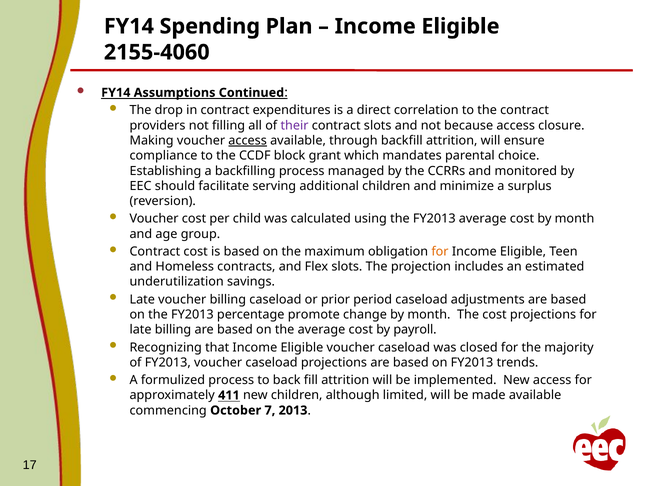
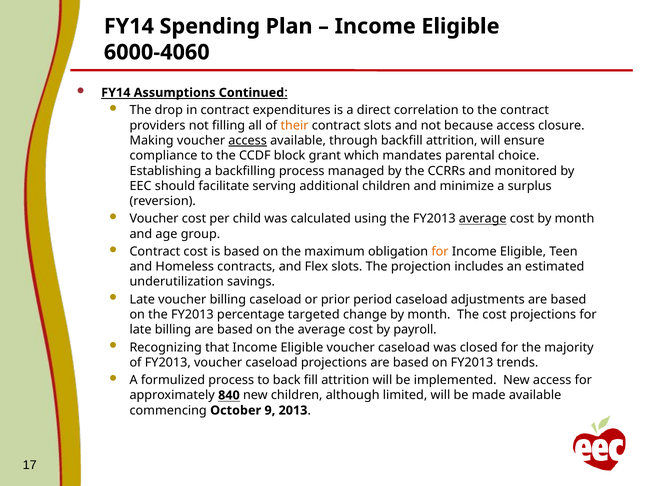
2155-4060: 2155-4060 -> 6000-4060
their colour: purple -> orange
average at (483, 219) underline: none -> present
promote: promote -> targeted
411: 411 -> 840
7: 7 -> 9
